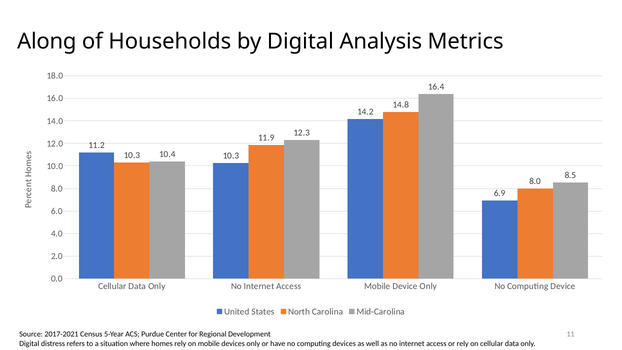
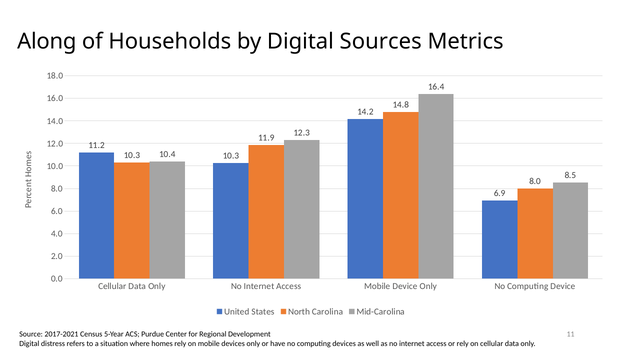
Analysis: Analysis -> Sources
